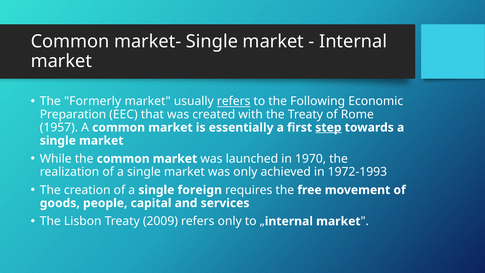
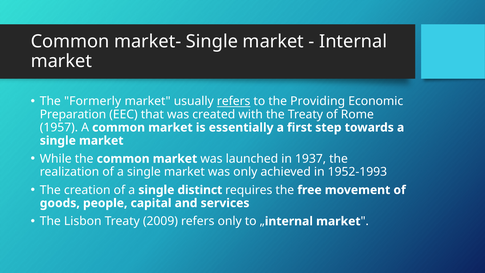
Following: Following -> Providing
step underline: present -> none
1970: 1970 -> 1937
1972-1993: 1972-1993 -> 1952-1993
foreign: foreign -> distinct
